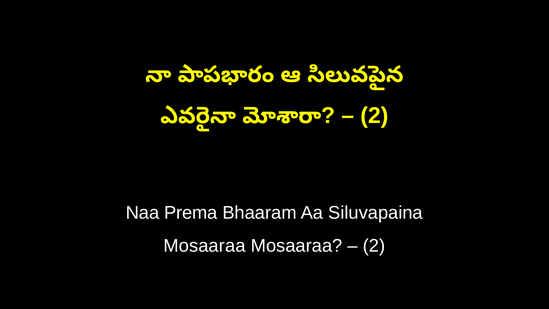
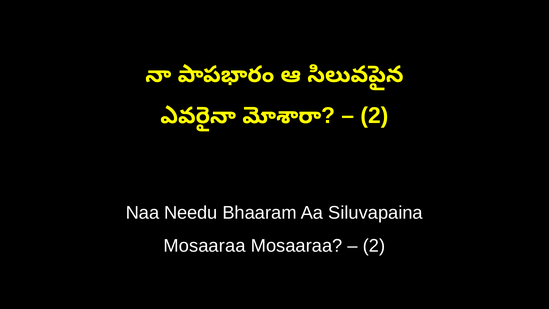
Prema: Prema -> Needu
